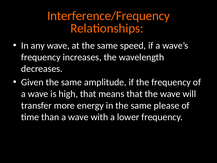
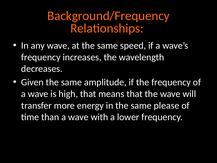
Interference/Frequency: Interference/Frequency -> Background/Frequency
